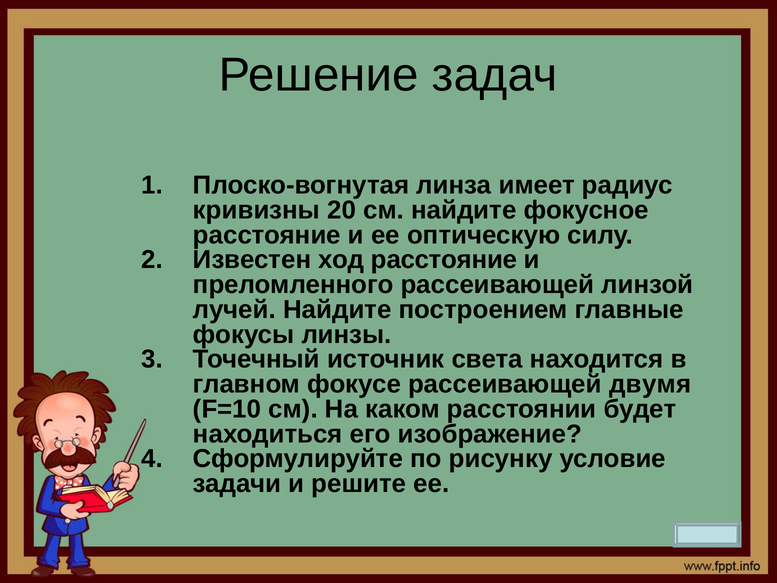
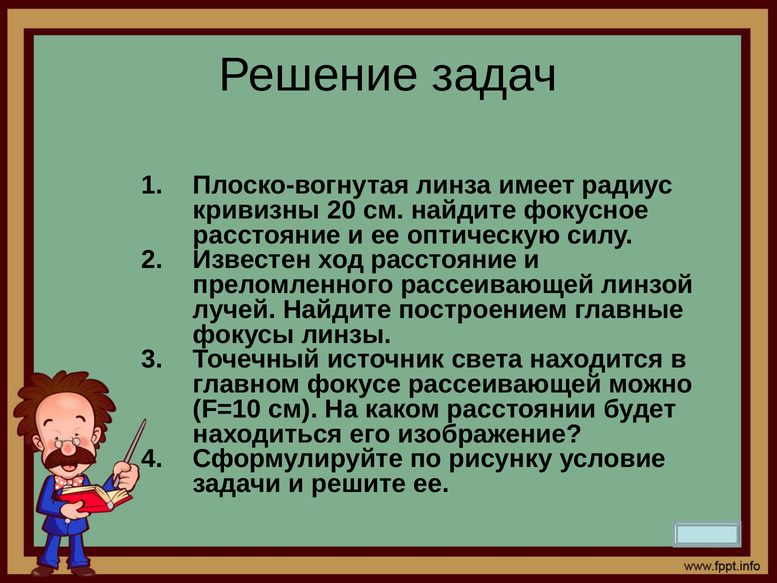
двумя: двумя -> можно
